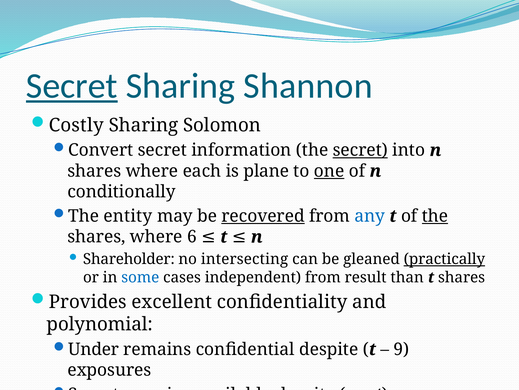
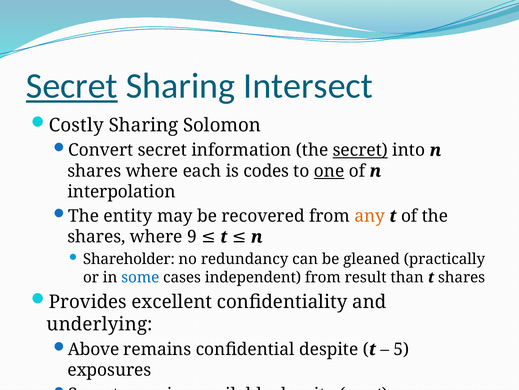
Shannon: Shannon -> Intersect
plane: plane -> codes
conditionally: conditionally -> interpolation
recovered underline: present -> none
any colour: blue -> orange
the at (435, 216) underline: present -> none
6: 6 -> 9
intersecting: intersecting -> redundancy
practically underline: present -> none
polynomial: polynomial -> underlying
Under: Under -> Above
9: 9 -> 5
